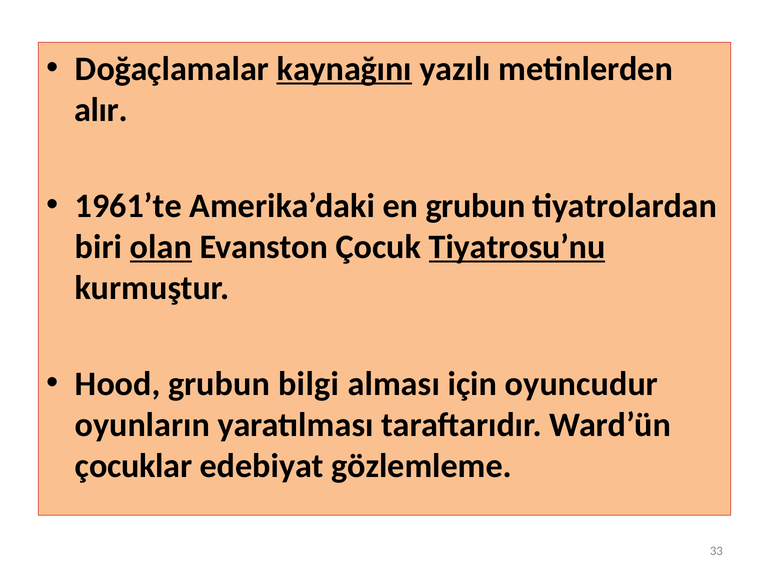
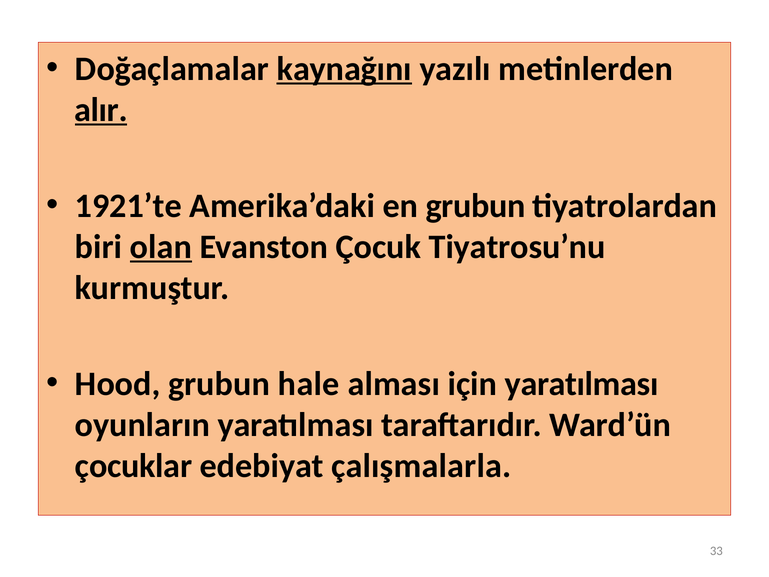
alır underline: none -> present
1961’te: 1961’te -> 1921’te
Tiyatrosu’nu underline: present -> none
bilgi: bilgi -> hale
için oyuncudur: oyuncudur -> yaratılması
gözlemleme: gözlemleme -> çalışmalarla
